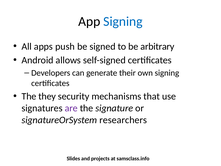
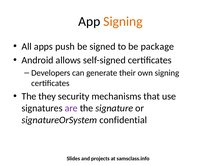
Signing at (123, 21) colour: blue -> orange
arbitrary: arbitrary -> package
researchers: researchers -> confidential
